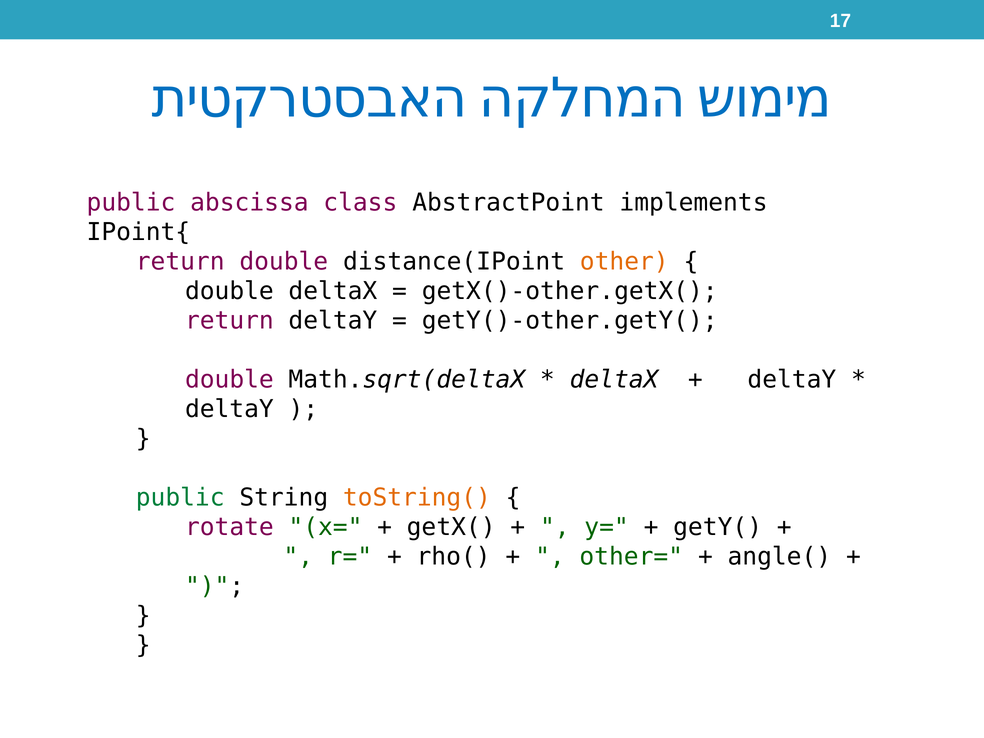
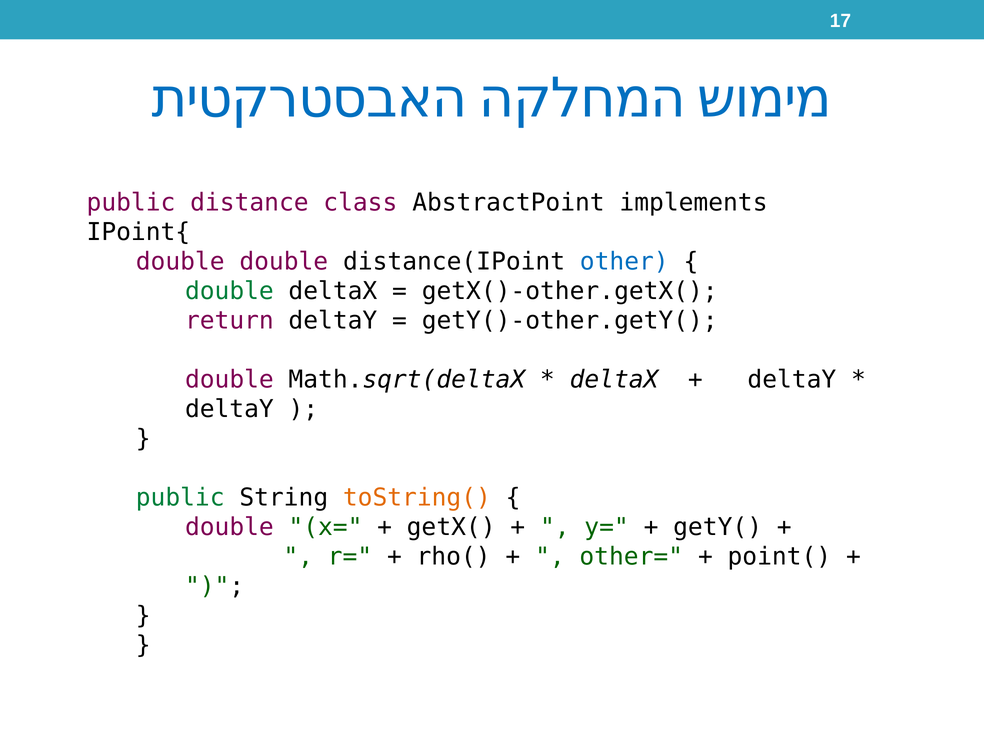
abscissa: abscissa -> distance
return at (180, 262): return -> double
other colour: orange -> blue
double at (229, 291) colour: black -> green
rotate at (229, 527): rotate -> double
angle(: angle( -> point(
